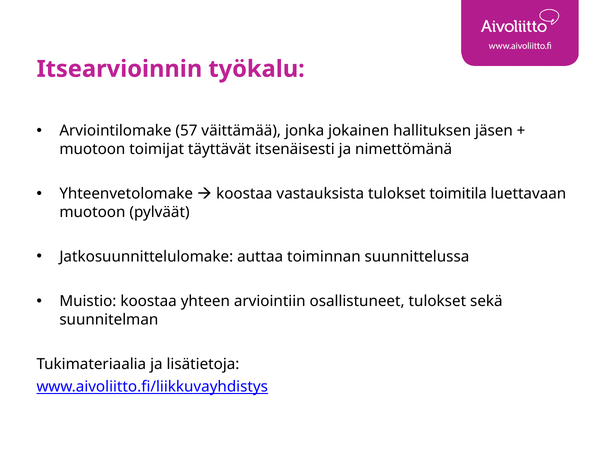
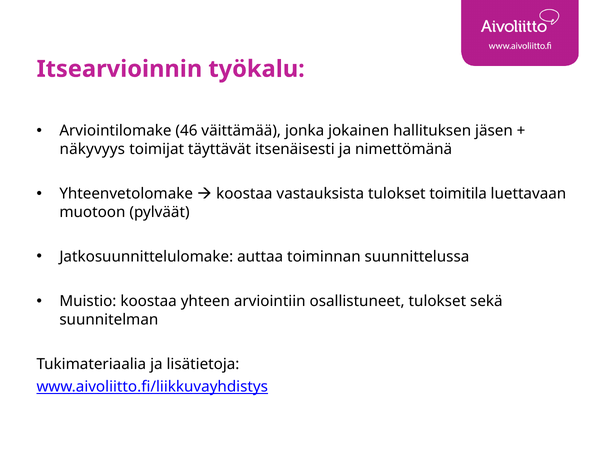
57: 57 -> 46
muotoon at (92, 149): muotoon -> näkyvyys
